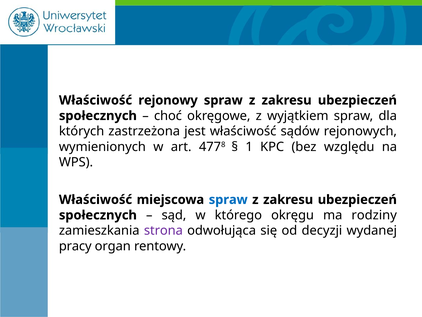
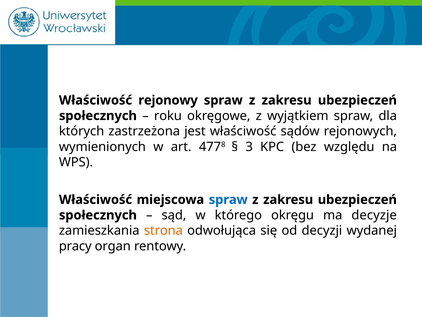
choć: choć -> roku
1: 1 -> 3
rodziny: rodziny -> decyzje
strona colour: purple -> orange
